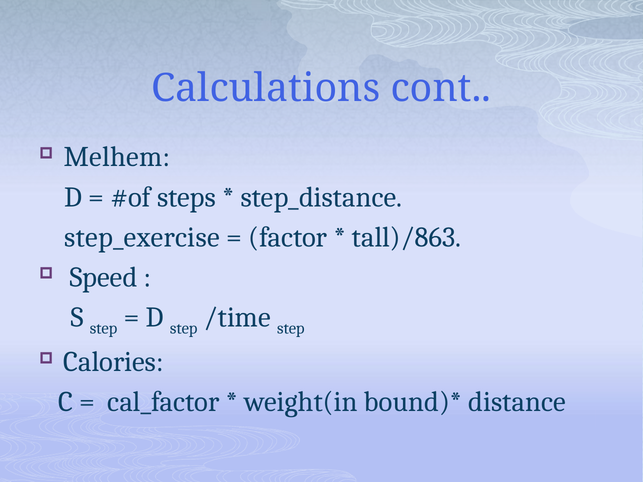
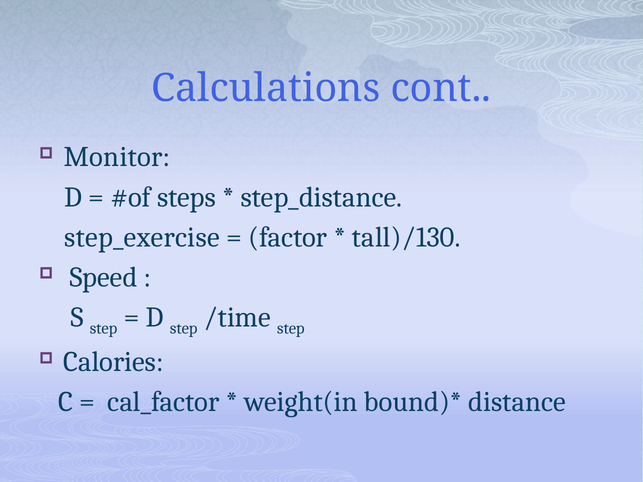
Melhem: Melhem -> Monitor
tall)/863: tall)/863 -> tall)/130
